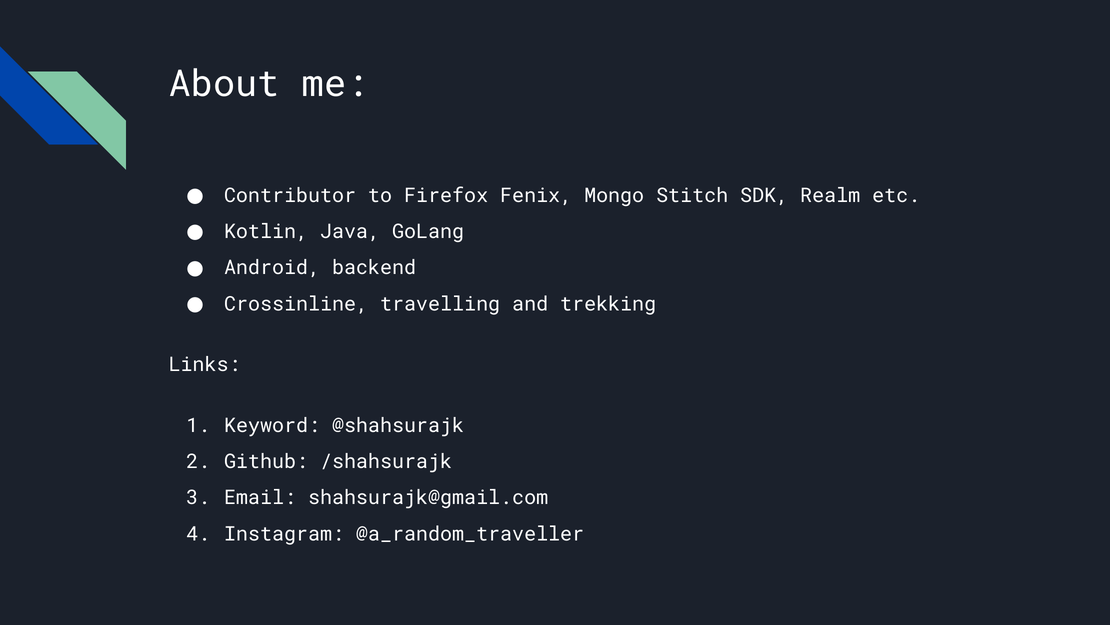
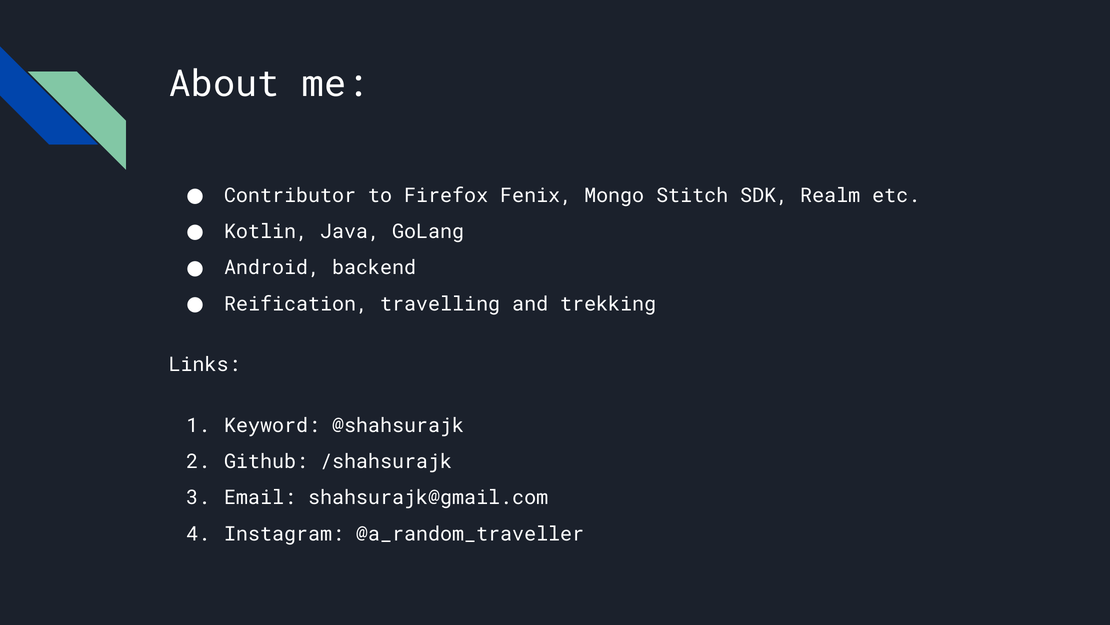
Crossinline: Crossinline -> Reification
